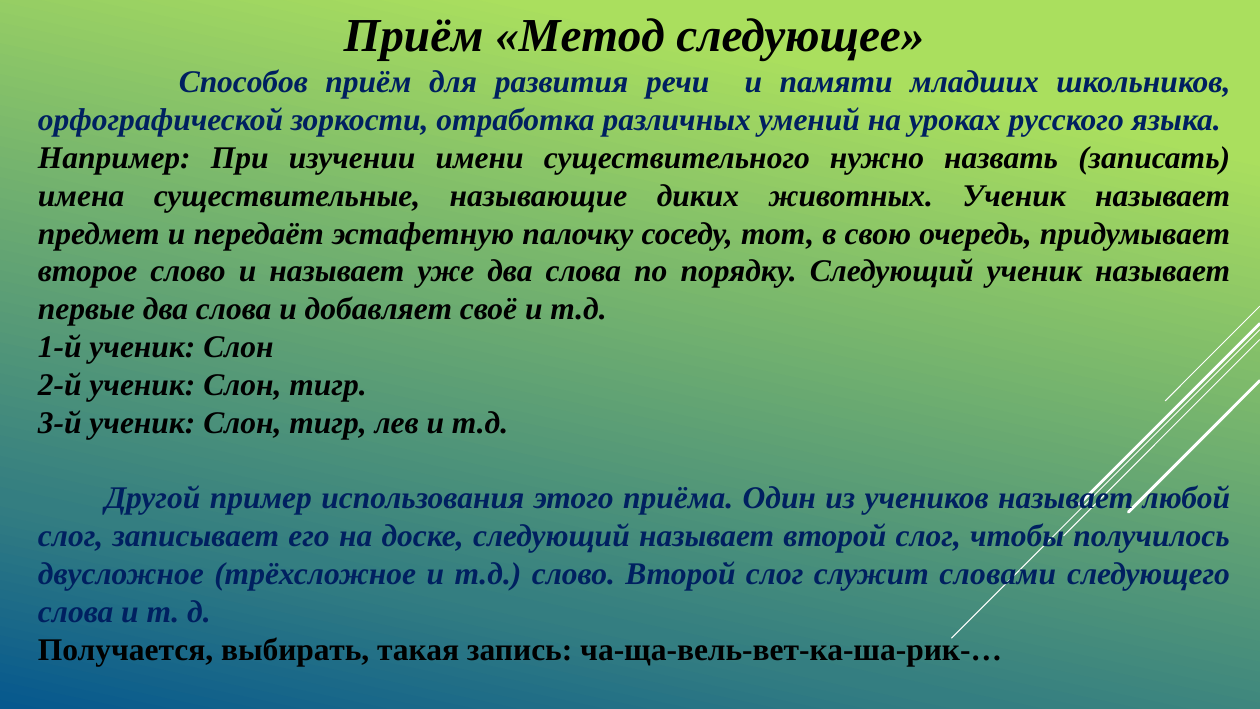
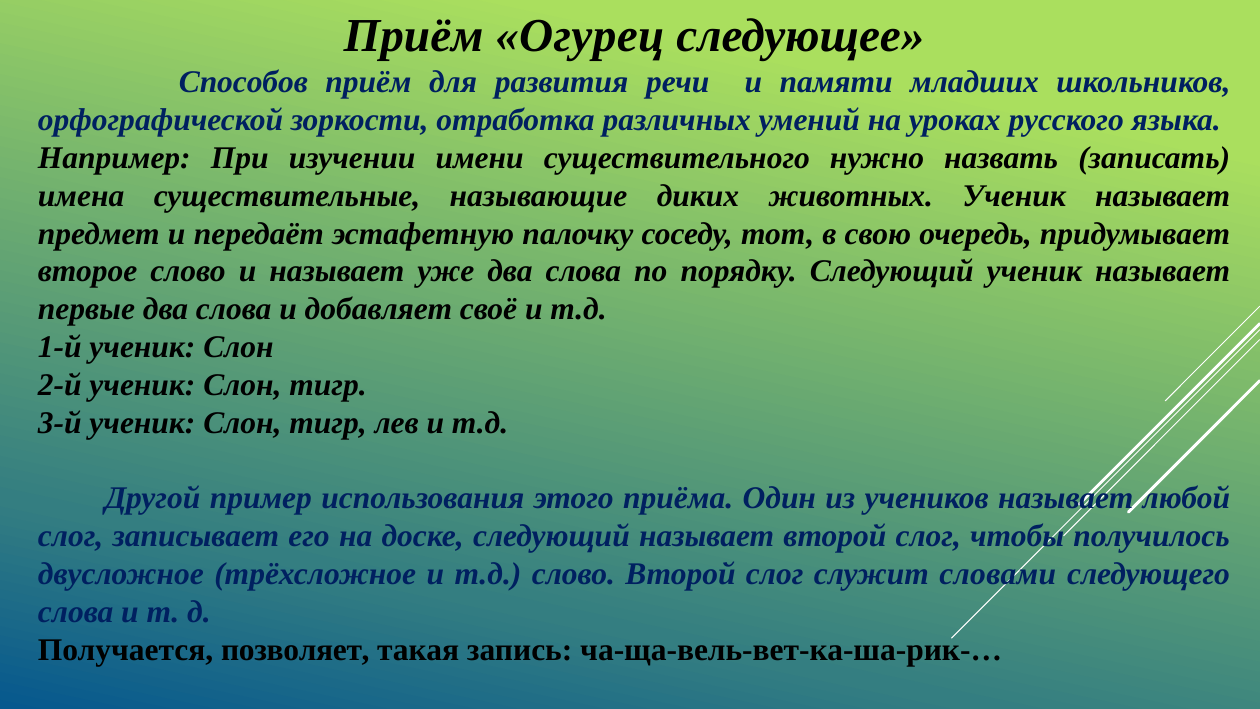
Метод: Метод -> Огурец
выбирать: выбирать -> позволяет
